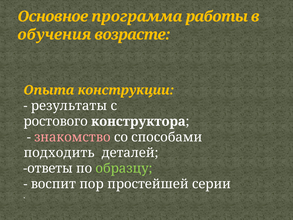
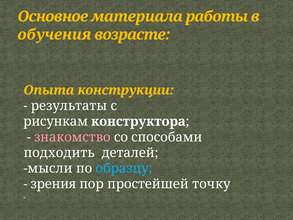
программа: программа -> материала
ростового: ростового -> рисункам
ответы: ответы -> мысли
образцу colour: light green -> light blue
воспит: воспит -> зрения
серии: серии -> точку
